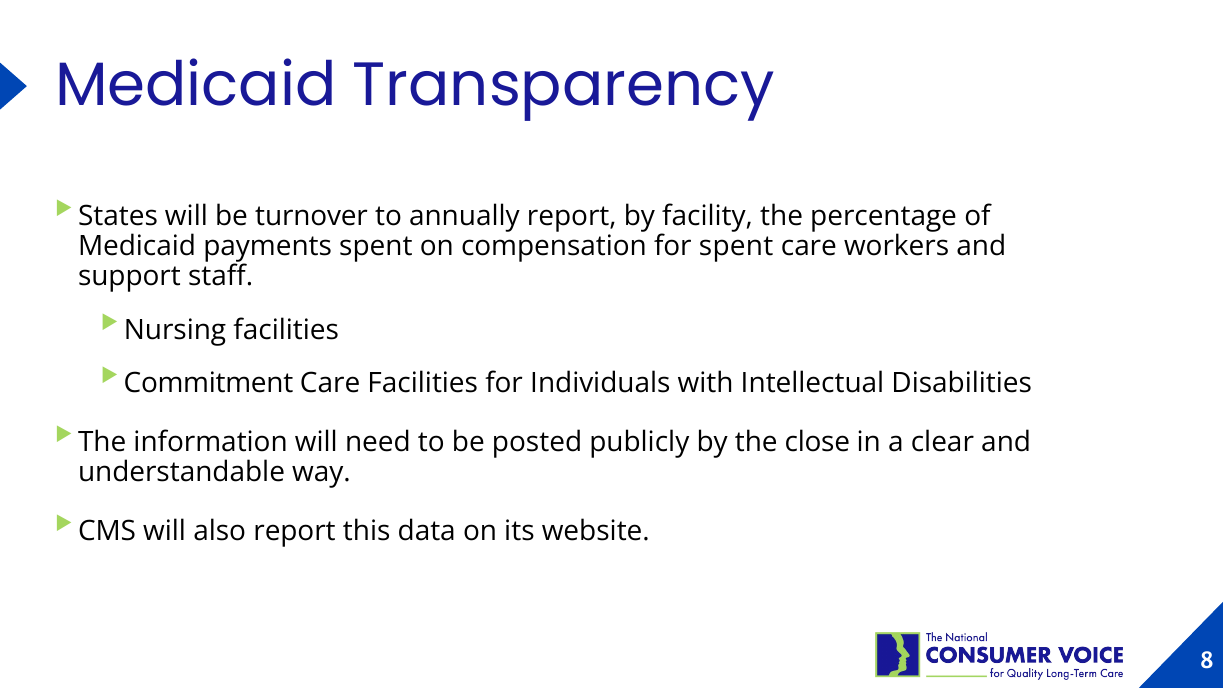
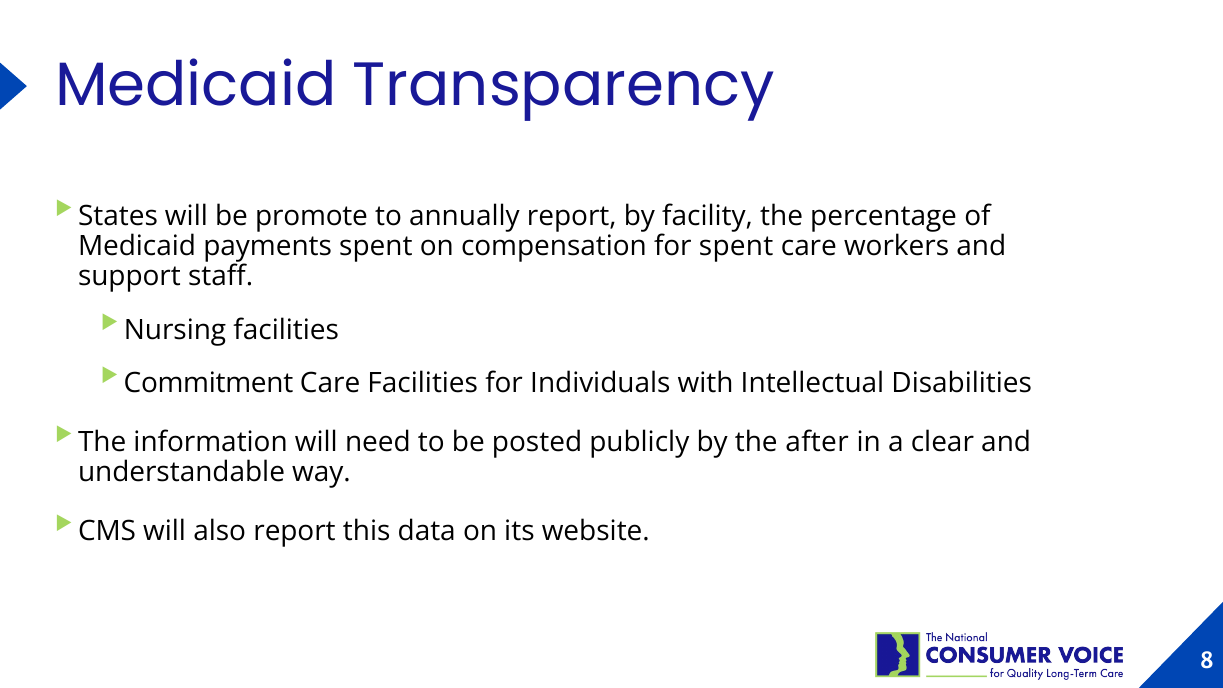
turnover: turnover -> promote
close: close -> after
